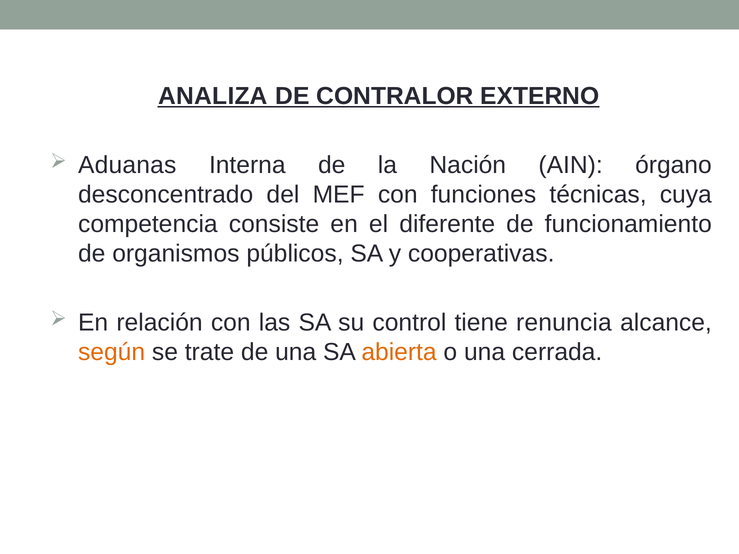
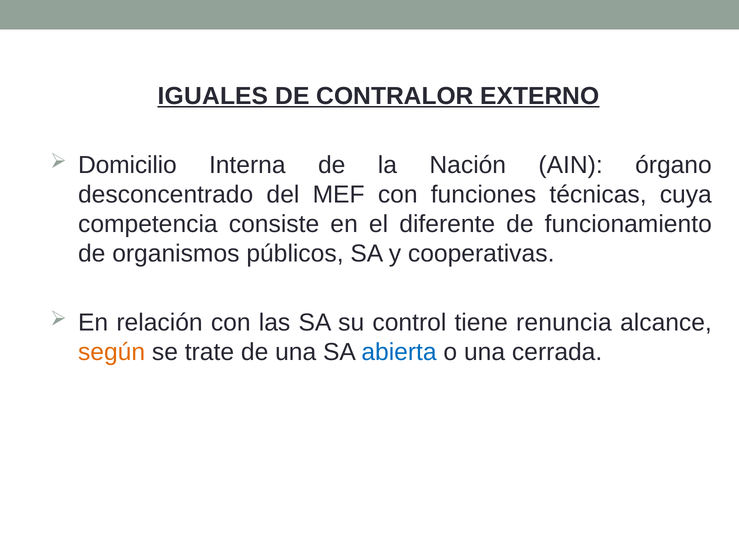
ANALIZA: ANALIZA -> IGUALES
Aduanas: Aduanas -> Domicilio
abierta colour: orange -> blue
